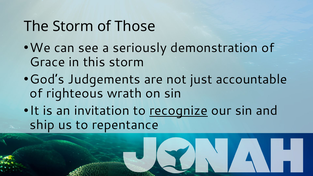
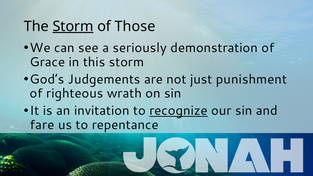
Storm at (73, 26) underline: none -> present
accountable: accountable -> punishment
ship: ship -> fare
